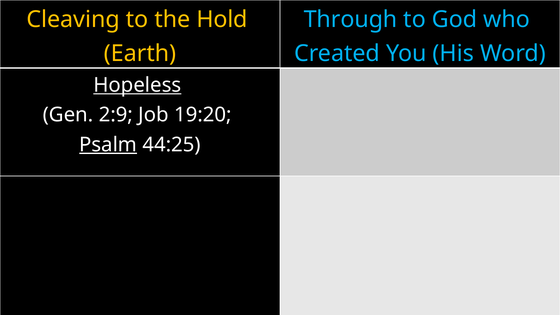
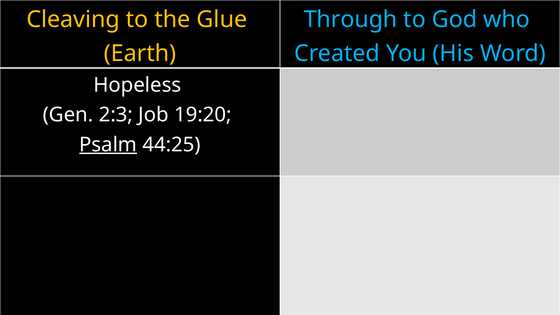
Hold: Hold -> Glue
Hopeless underline: present -> none
2:9: 2:9 -> 2:3
